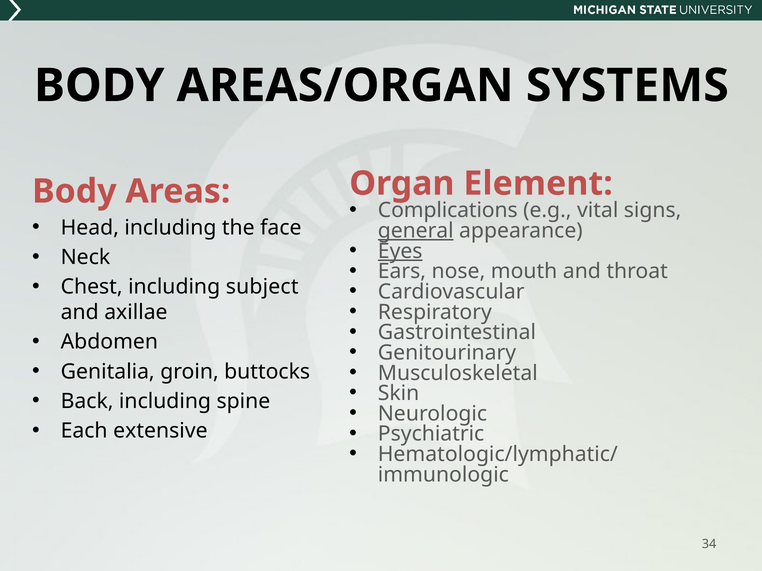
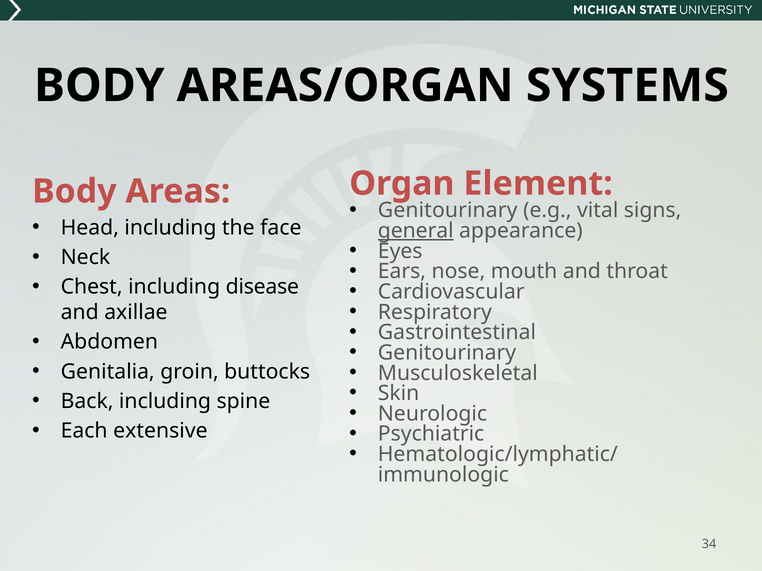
Complications at (448, 211): Complications -> Genitourinary
Eyes underline: present -> none
subject: subject -> disease
